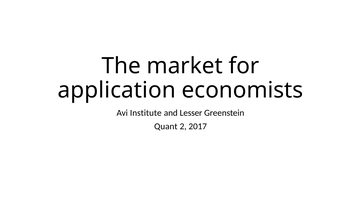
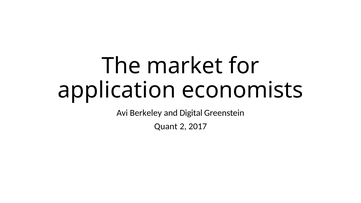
Institute: Institute -> Berkeley
Lesser: Lesser -> Digital
